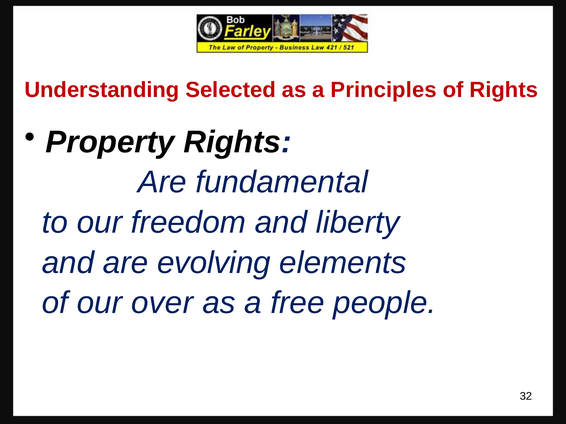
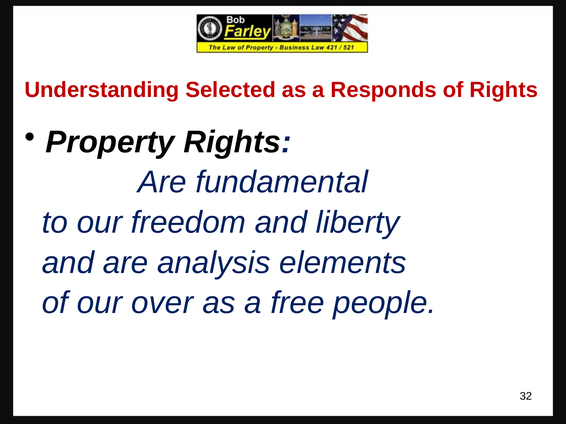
Principles: Principles -> Responds
evolving: evolving -> analysis
